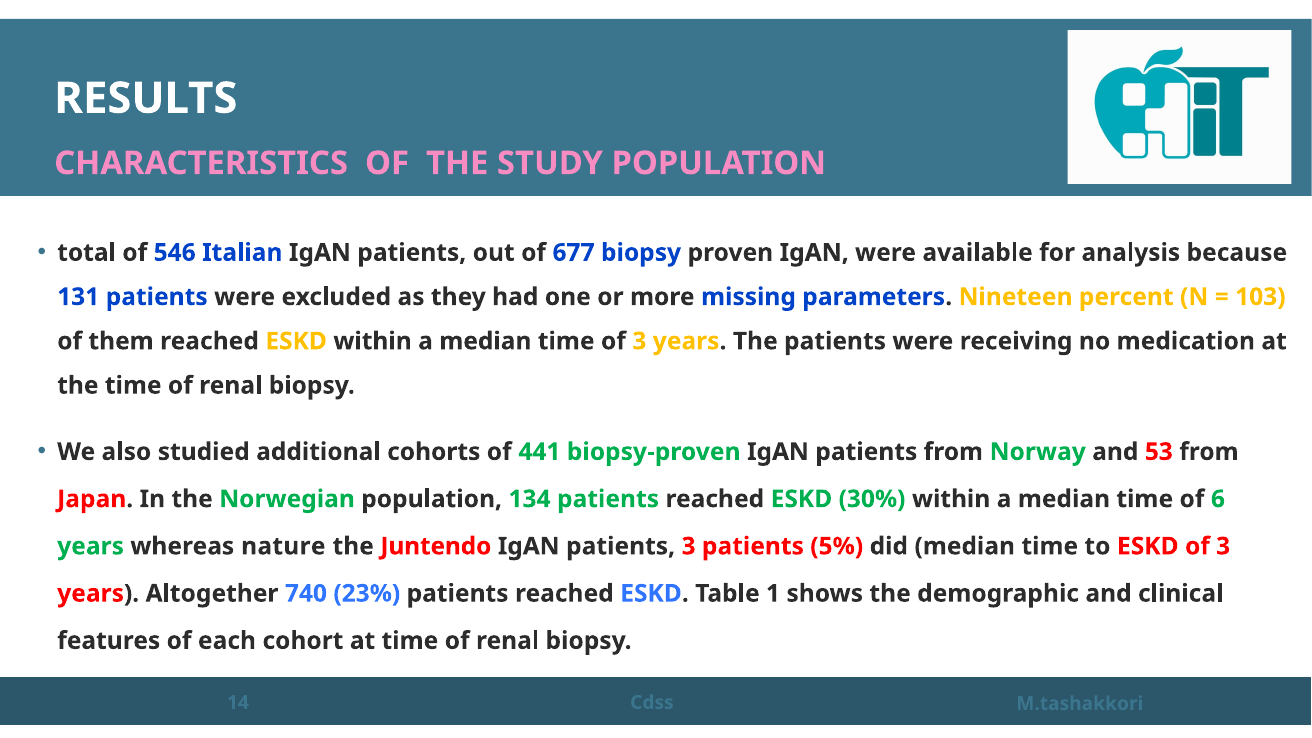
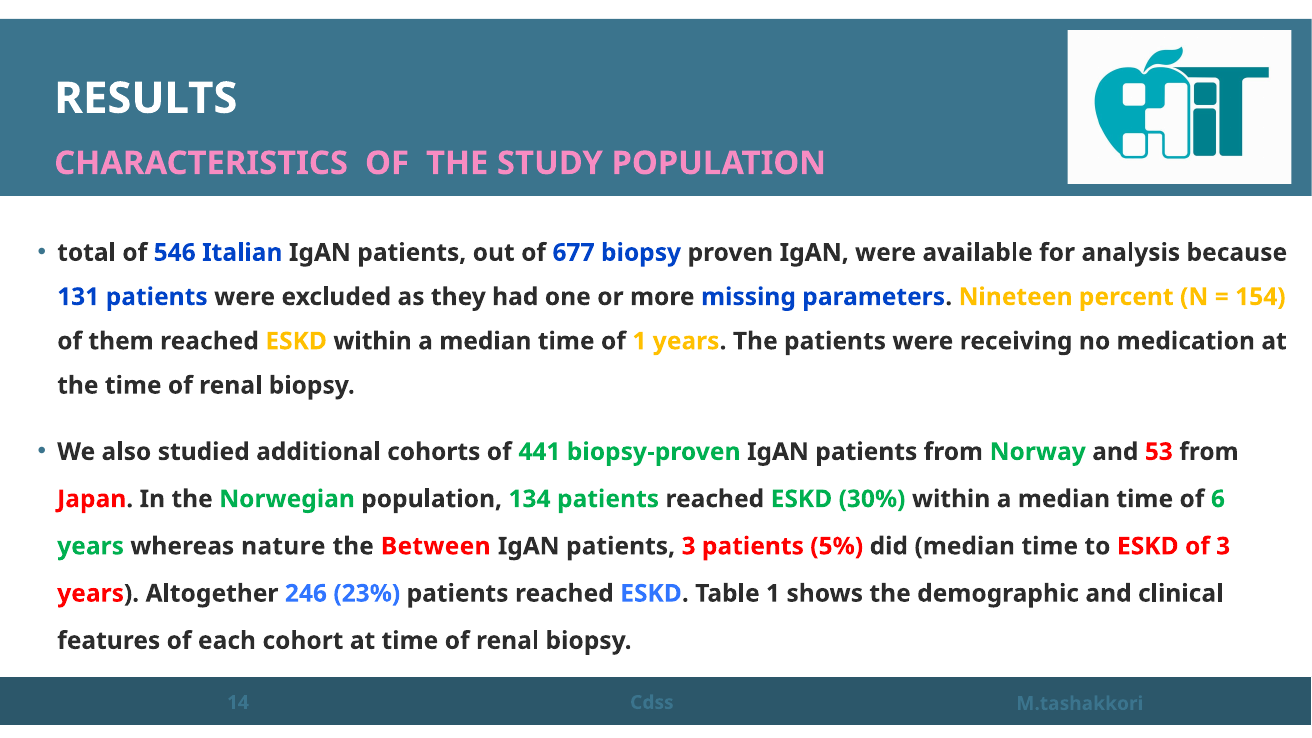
103: 103 -> 154
time of 3: 3 -> 1
Juntendo: Juntendo -> Between
740: 740 -> 246
